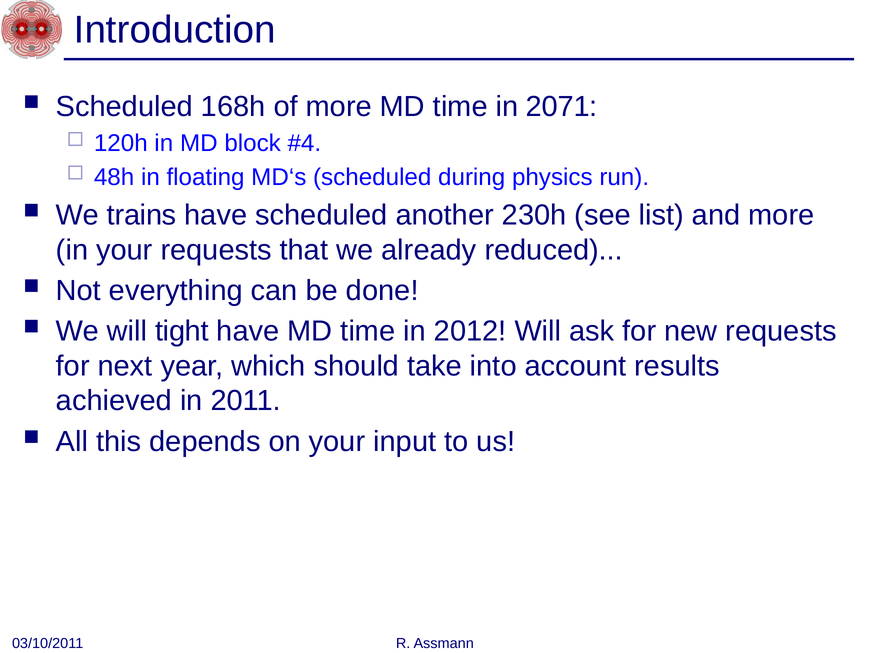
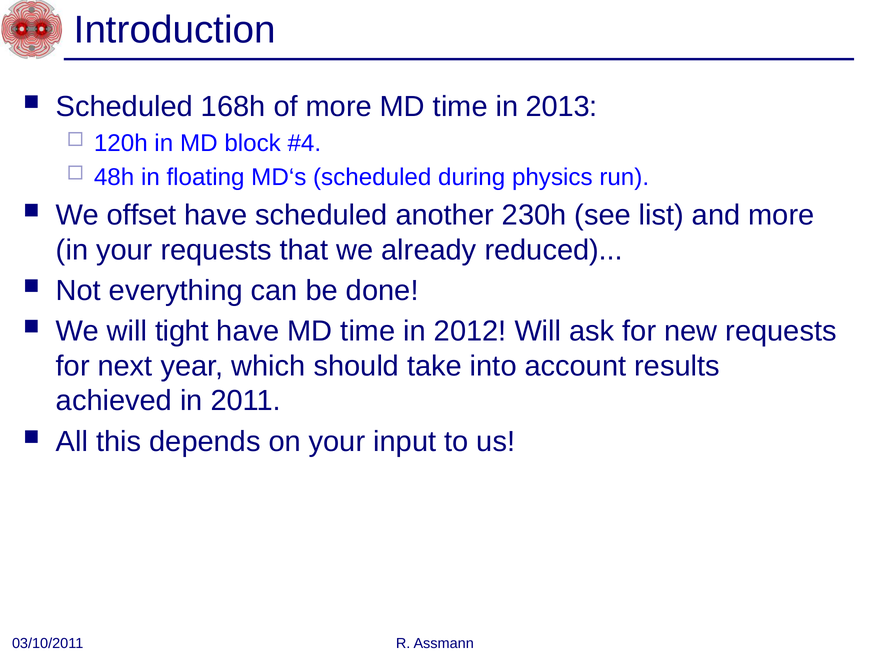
2071: 2071 -> 2013
trains: trains -> offset
